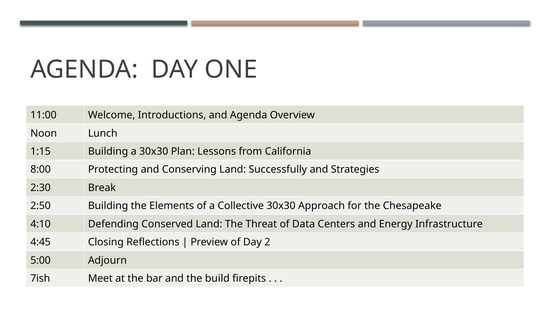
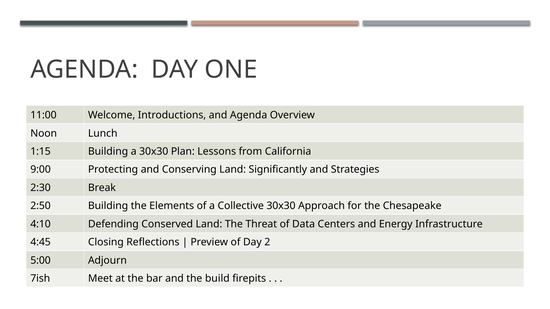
8:00: 8:00 -> 9:00
Successfully: Successfully -> Significantly
